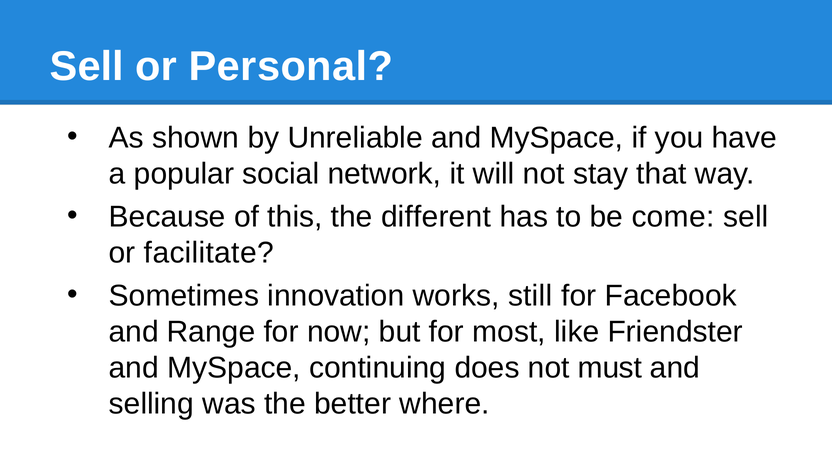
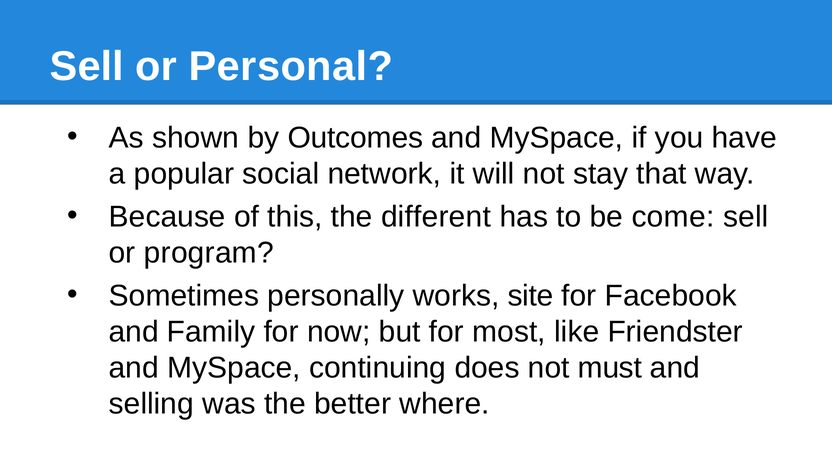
Unreliable: Unreliable -> Outcomes
facilitate: facilitate -> program
innovation: innovation -> personally
still: still -> site
Range: Range -> Family
